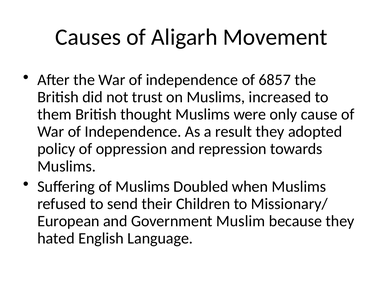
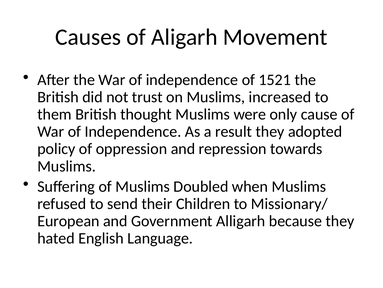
6857: 6857 -> 1521
Muslim: Muslim -> Alligarh
